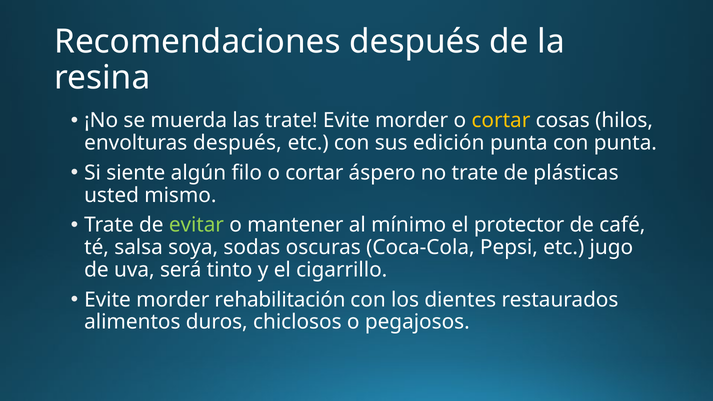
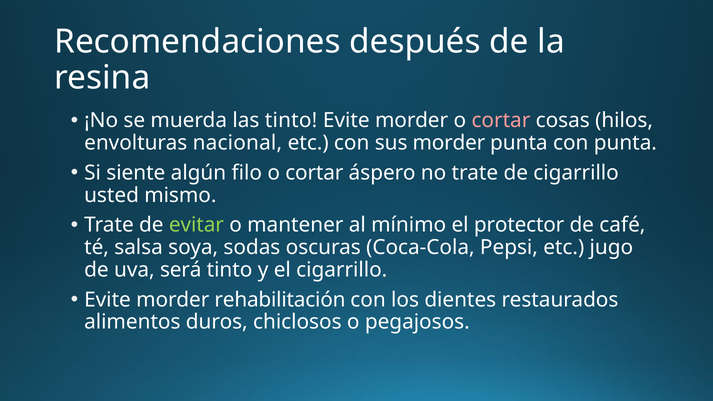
las trate: trate -> tinto
cortar at (501, 121) colour: yellow -> pink
envolturas después: después -> nacional
sus edición: edición -> morder
de plásticas: plásticas -> cigarrillo
